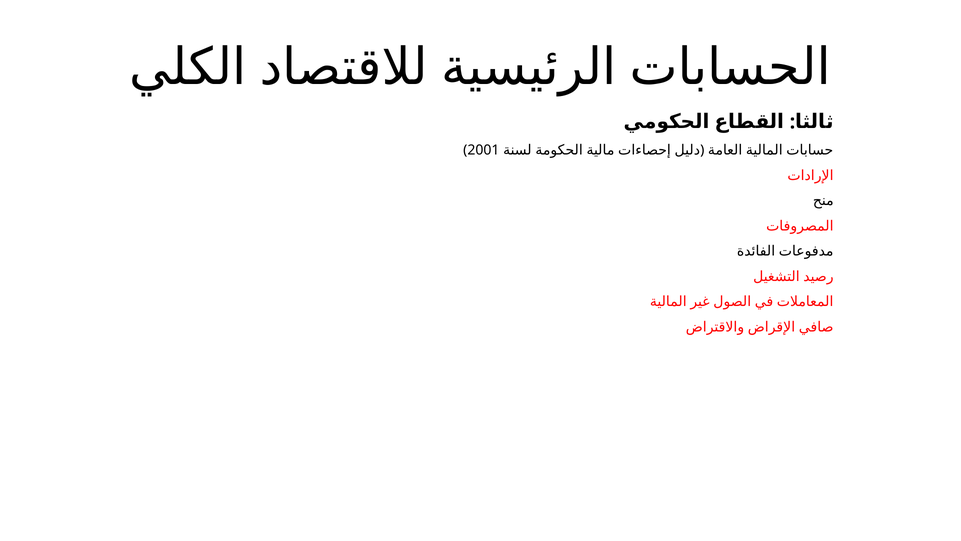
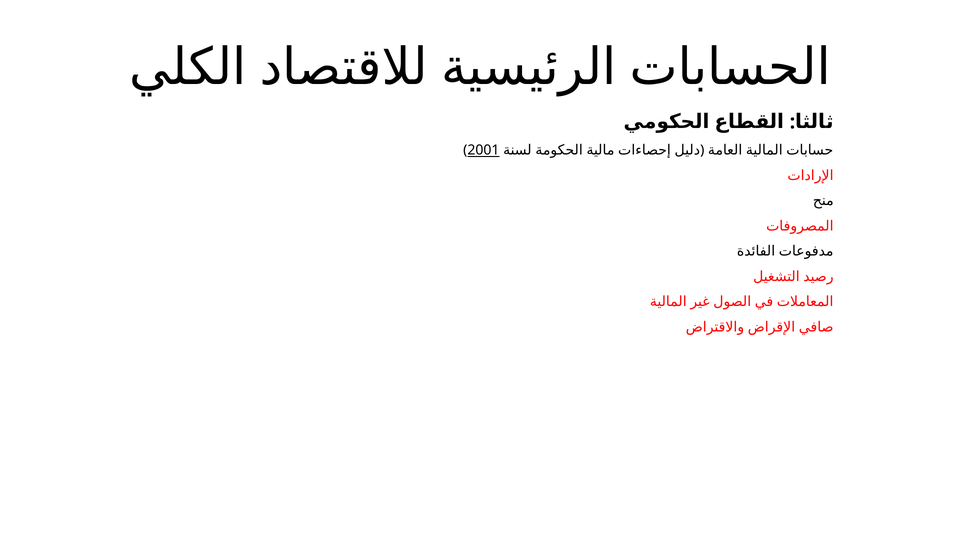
2001 underline: none -> present
